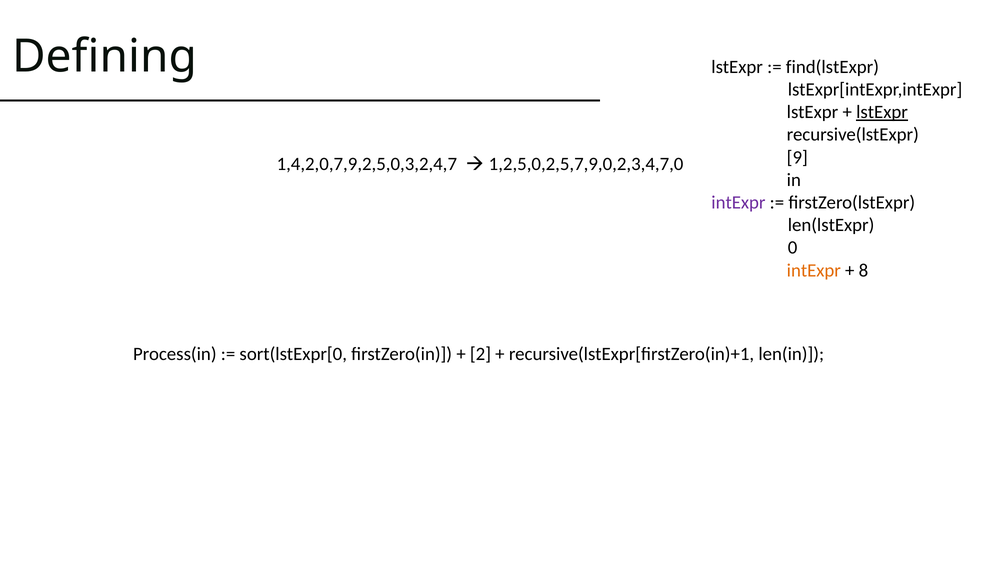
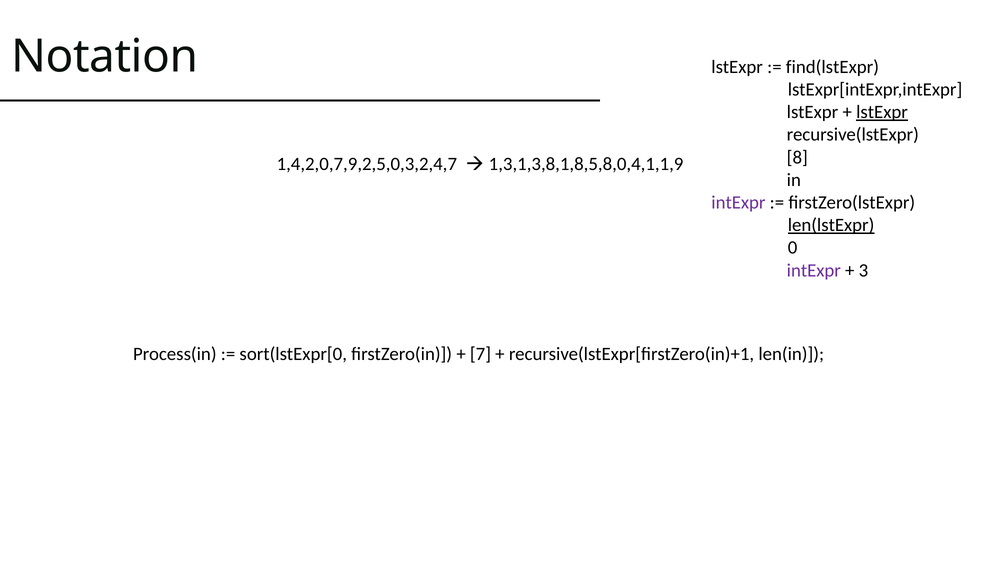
Defining: Defining -> Notation
9: 9 -> 8
1,2,5,0,2,5,7,9,0,2,3,4,7,0: 1,2,5,0,2,5,7,9,0,2,3,4,7,0 -> 1,3,1,3,8,1,8,5,8,0,4,1,1,9
len(lstExpr underline: none -> present
intExpr at (814, 271) colour: orange -> purple
8: 8 -> 3
2: 2 -> 7
